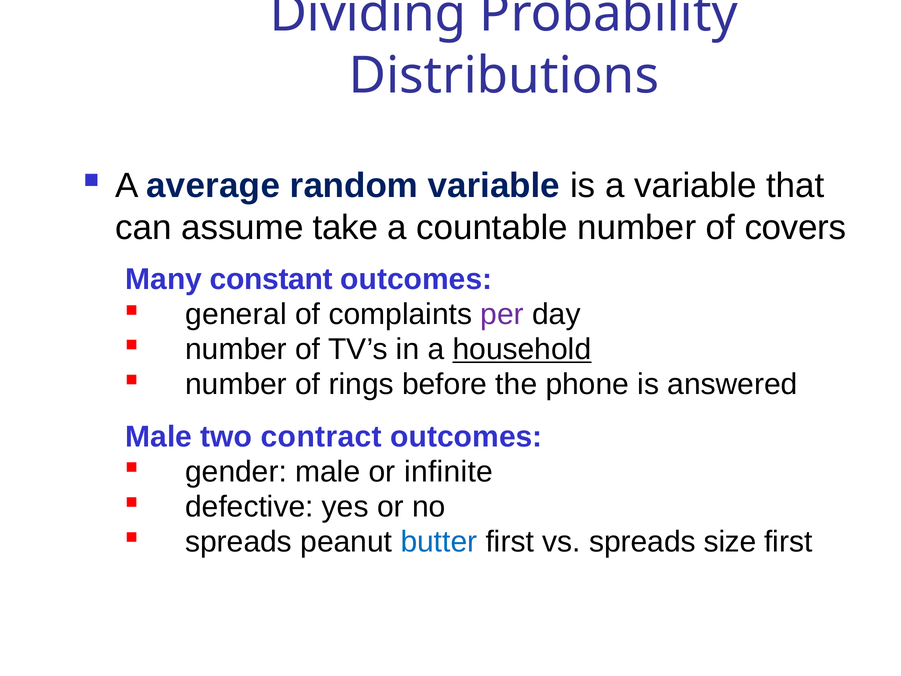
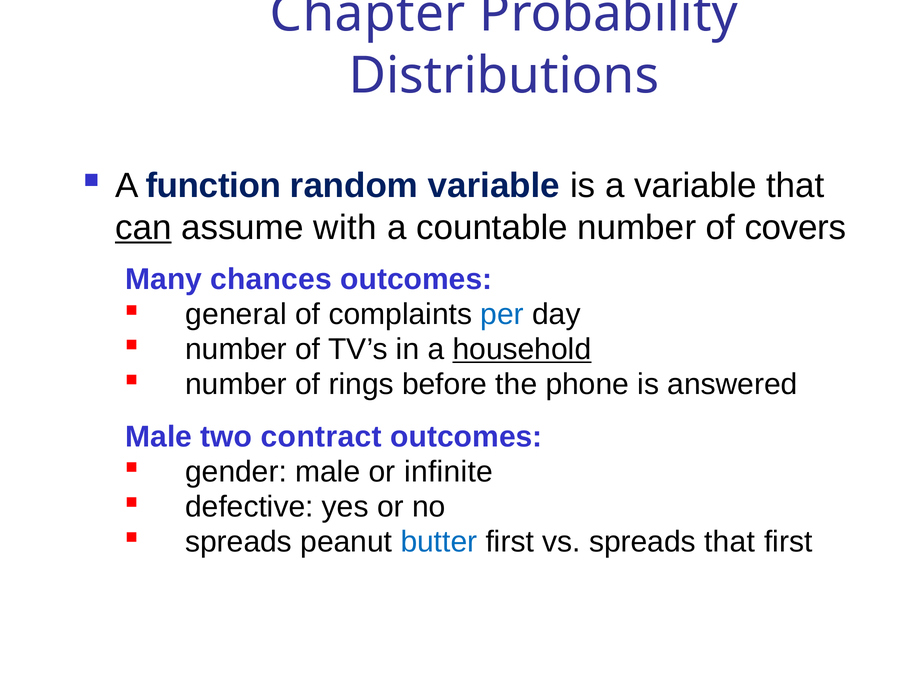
Dividing: Dividing -> Chapter
average: average -> function
can underline: none -> present
take: take -> with
constant: constant -> chances
per colour: purple -> blue
spreads size: size -> that
